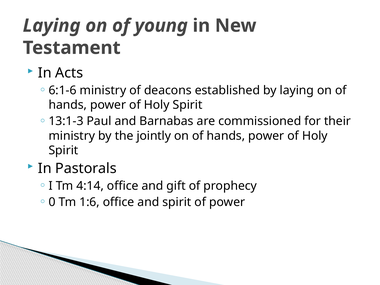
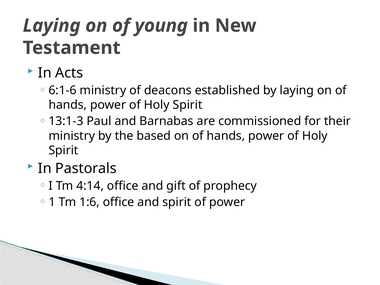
jointly: jointly -> based
0: 0 -> 1
